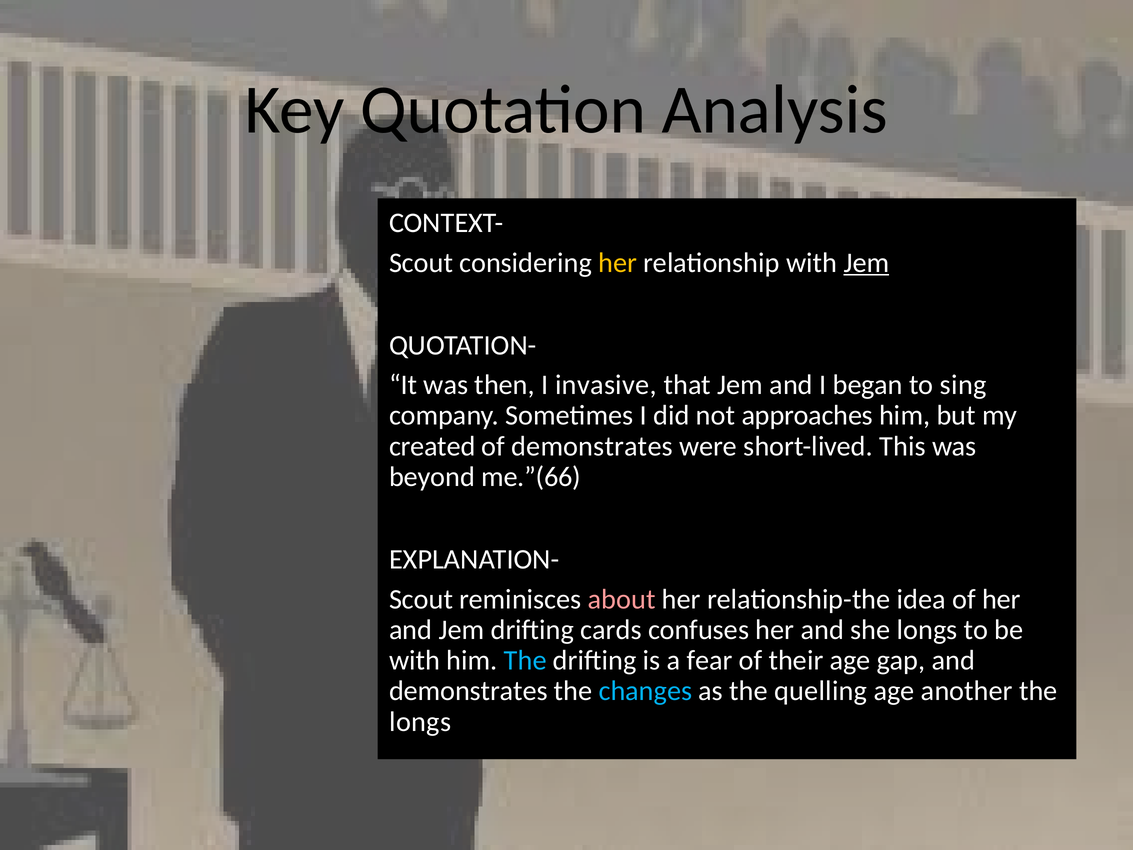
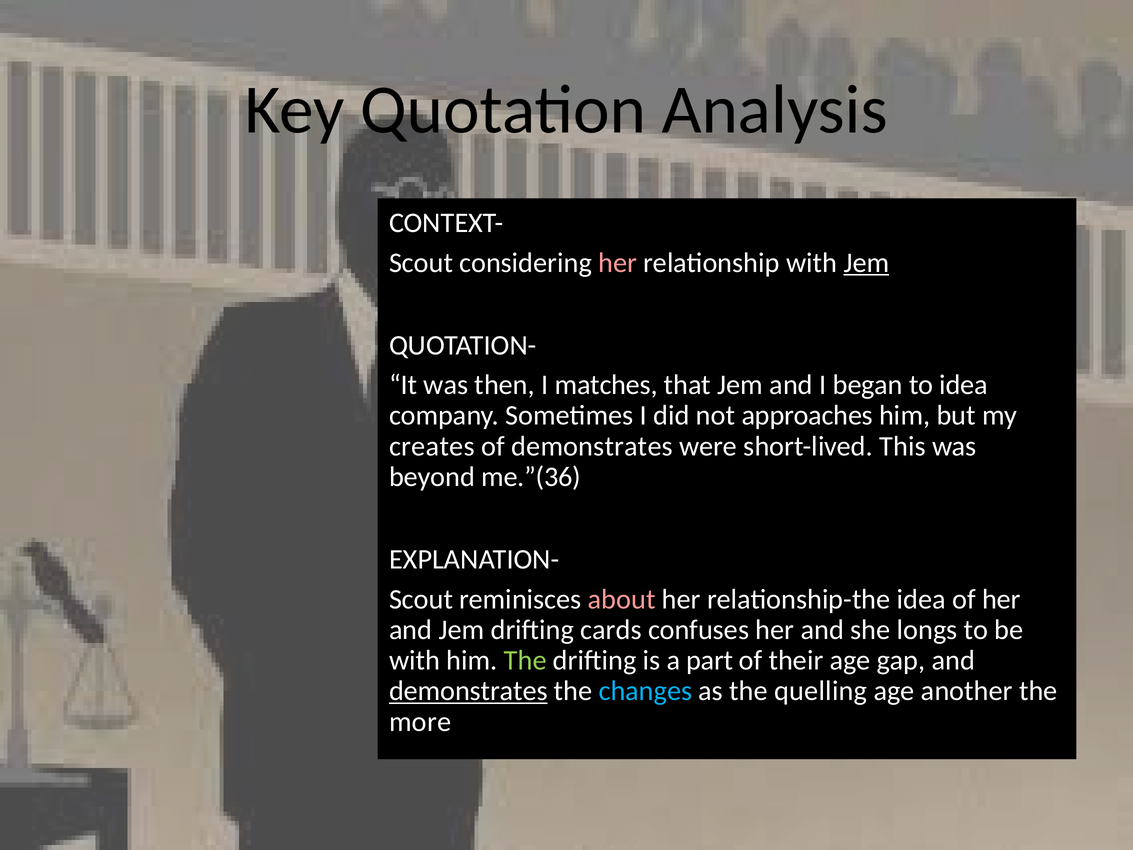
her at (618, 263) colour: yellow -> pink
invasive: invasive -> matches
to sing: sing -> idea
created: created -> creates
me.”(66: me.”(66 -> me.”(36
The at (525, 660) colour: light blue -> light green
fear: fear -> part
demonstrates at (468, 691) underline: none -> present
longs at (420, 721): longs -> more
